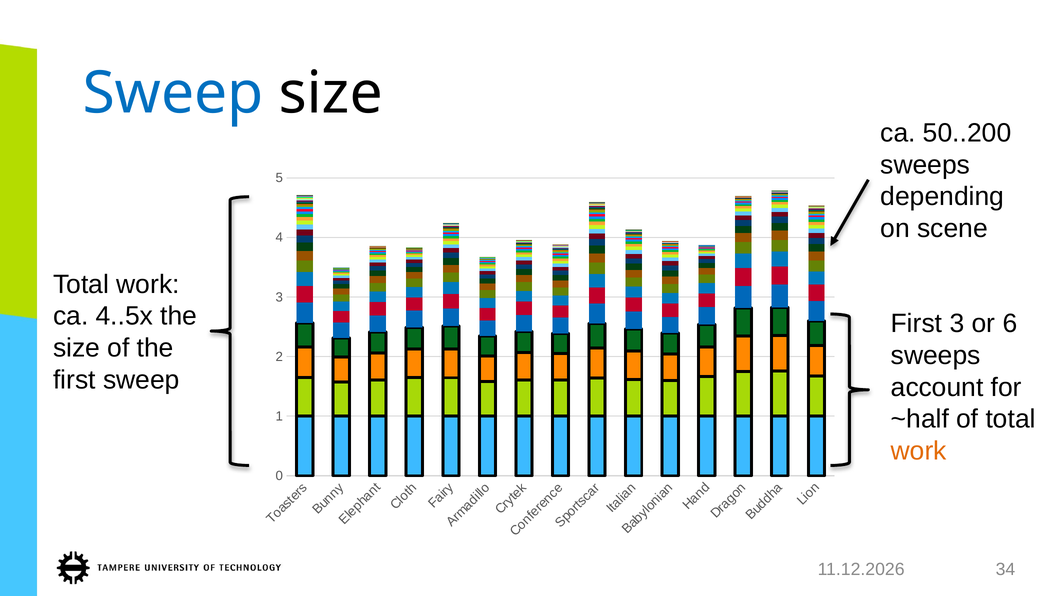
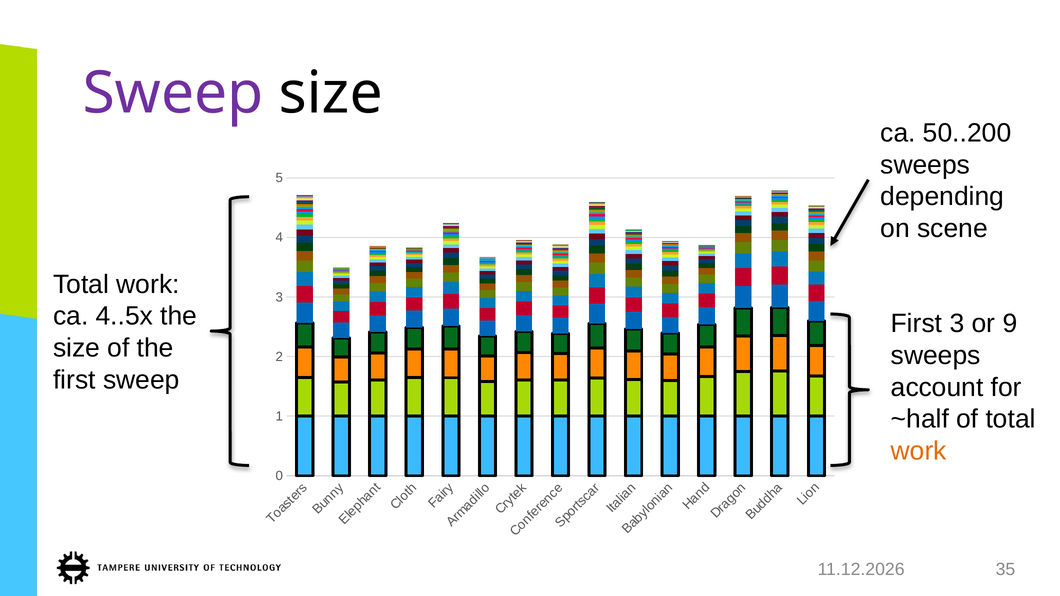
Sweep at (173, 94) colour: blue -> purple
6: 6 -> 9
34: 34 -> 35
